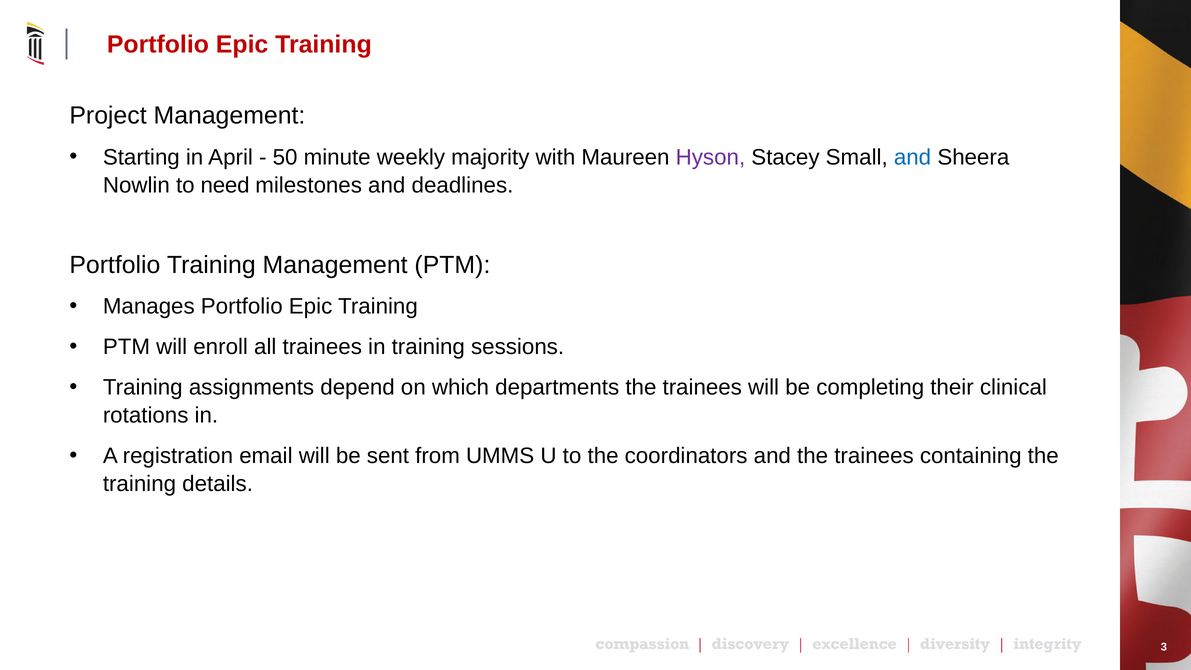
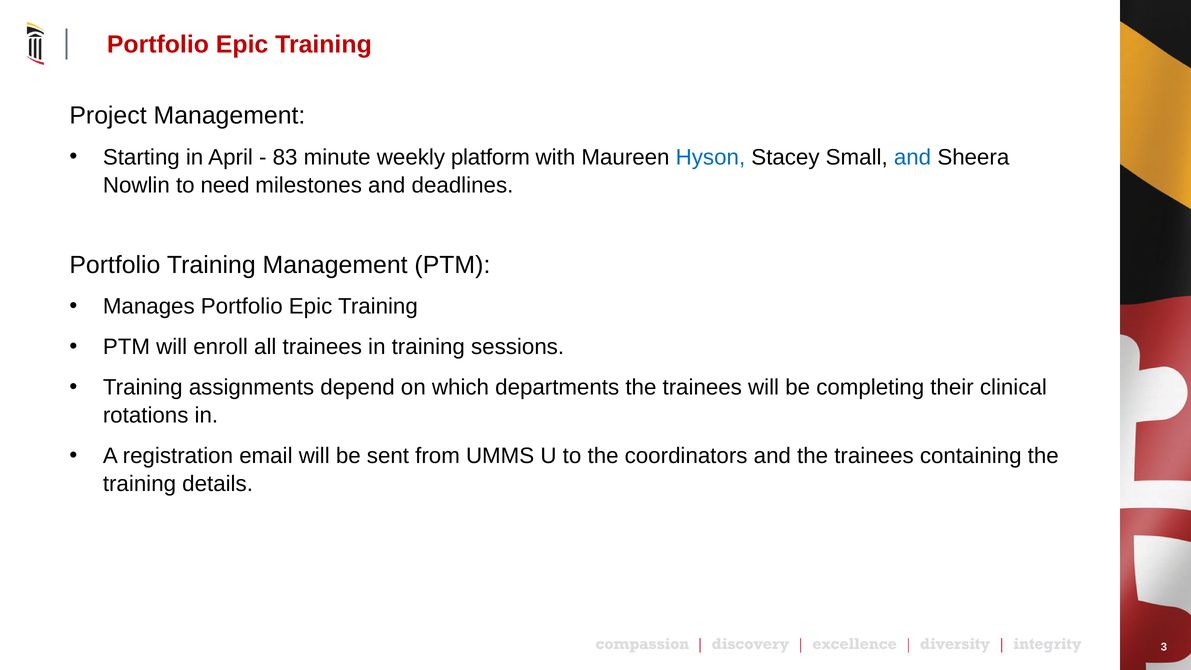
50: 50 -> 83
majority: majority -> platform
Hyson colour: purple -> blue
